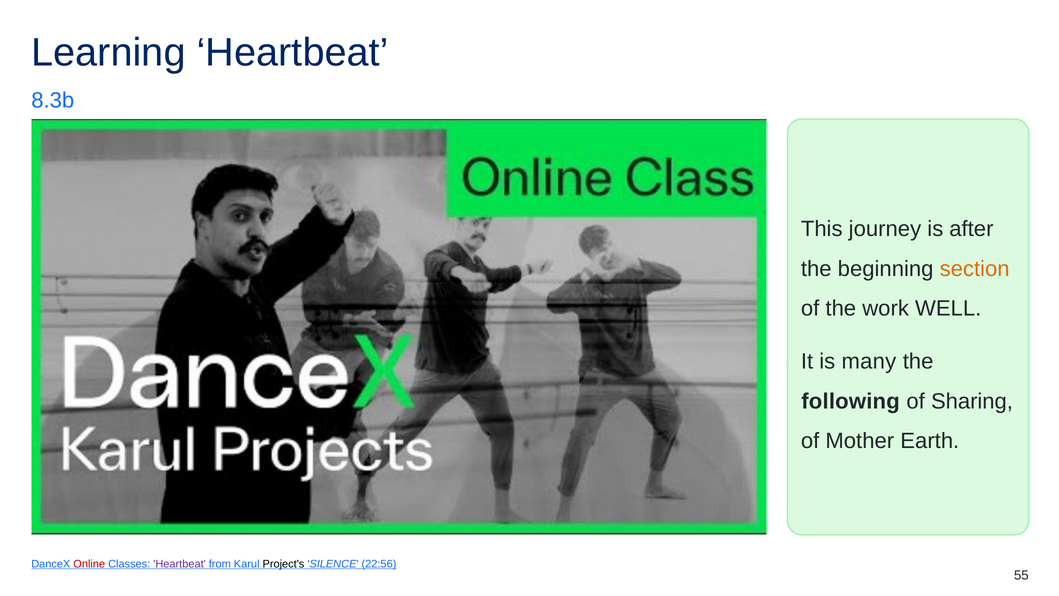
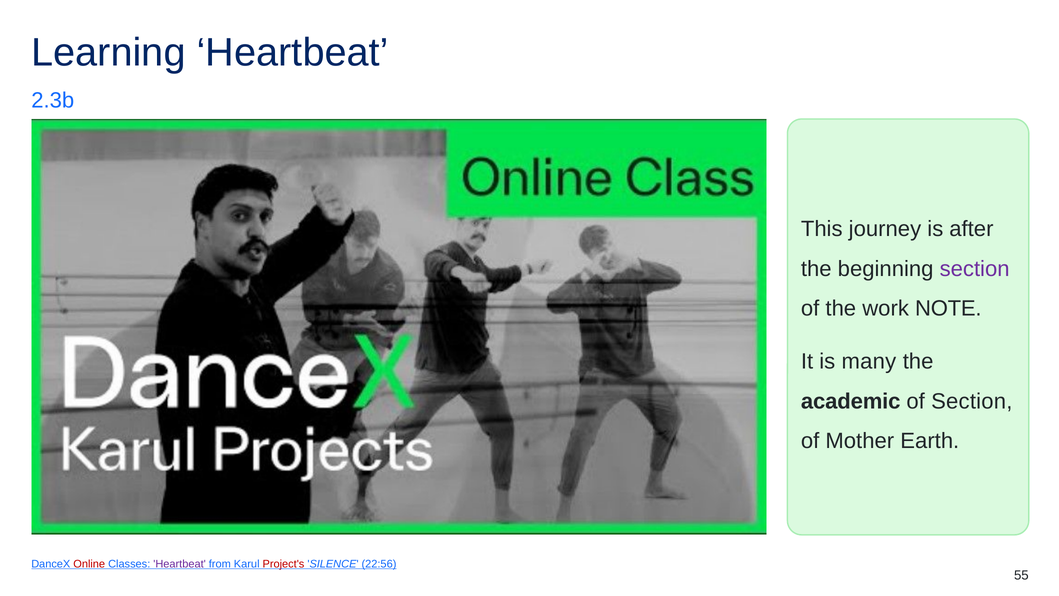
8.3b: 8.3b -> 2.3b
section at (975, 269) colour: orange -> purple
WELL: WELL -> NOTE
following: following -> academic
of Sharing: Sharing -> Section
Project's colour: black -> red
